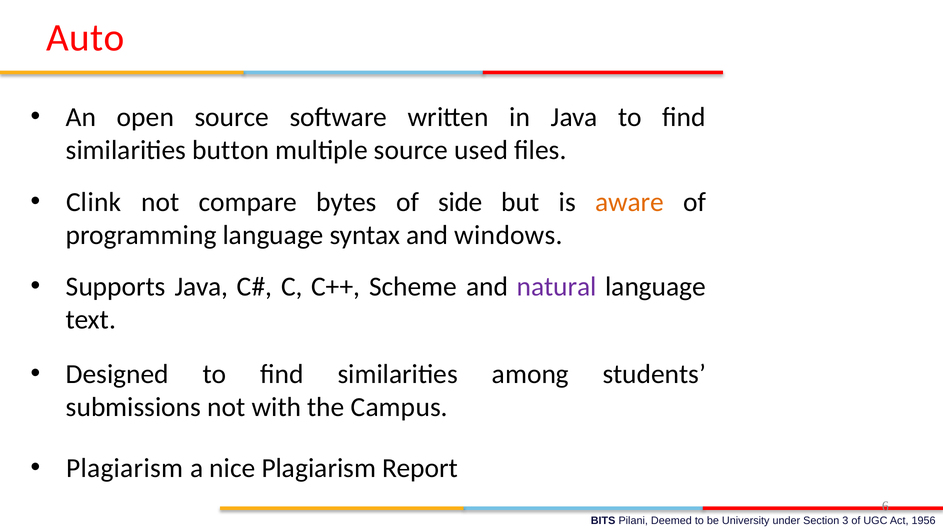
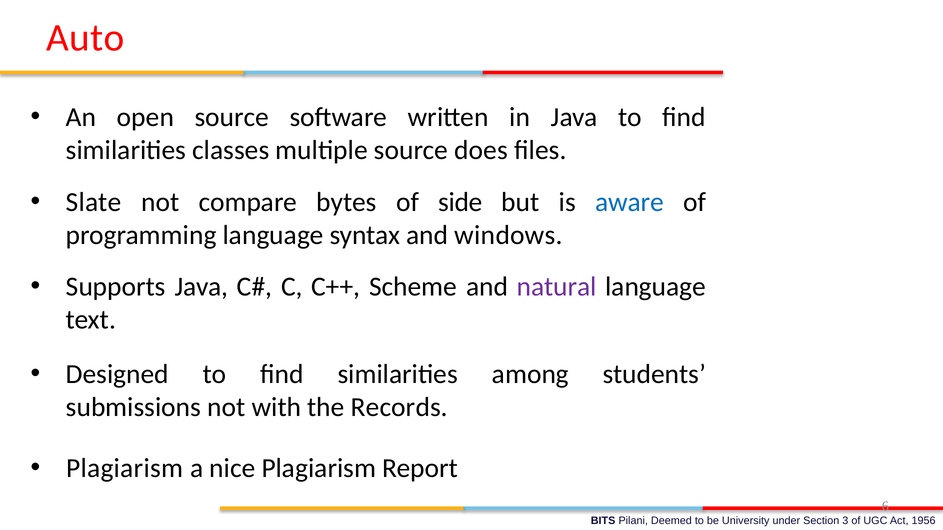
button: button -> classes
used: used -> does
Clink: Clink -> Slate
aware colour: orange -> blue
Campus: Campus -> Records
